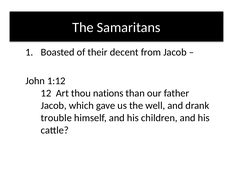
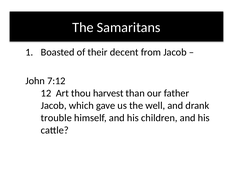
1:12: 1:12 -> 7:12
nations: nations -> harvest
